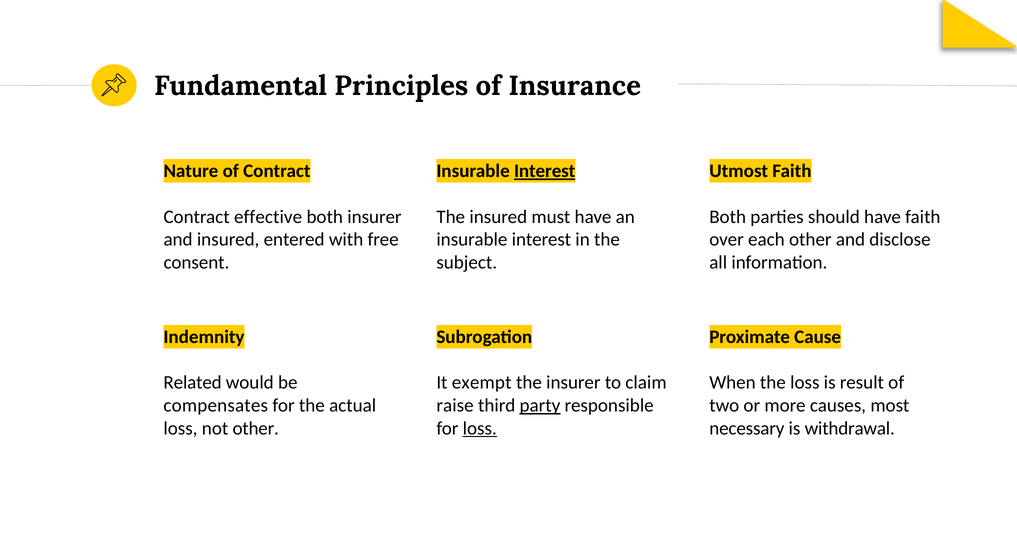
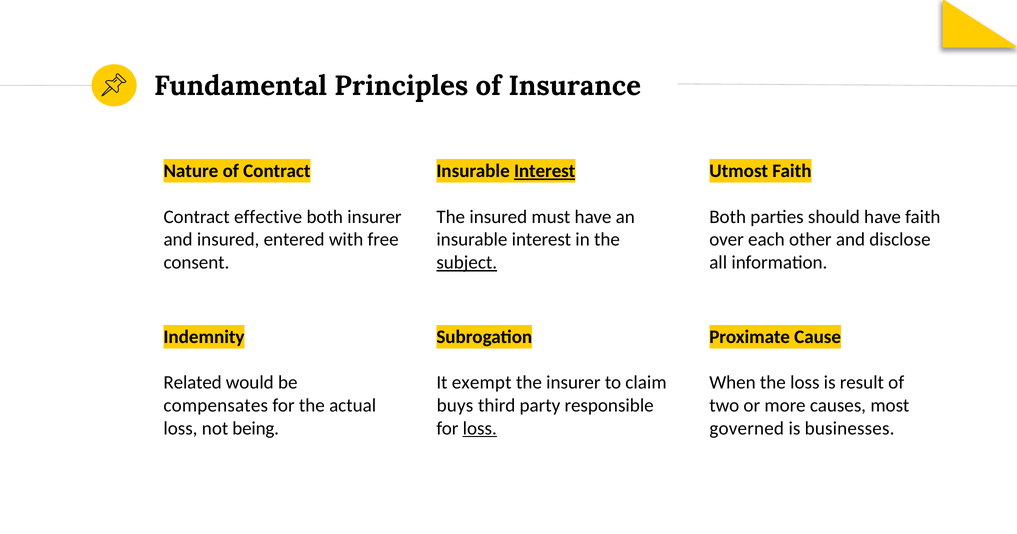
subject underline: none -> present
raise: raise -> buys
party underline: present -> none
not other: other -> being
necessary: necessary -> governed
withdrawal: withdrawal -> businesses
